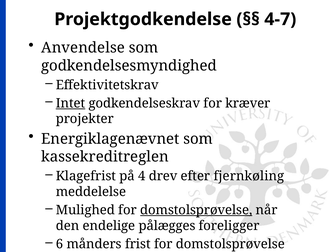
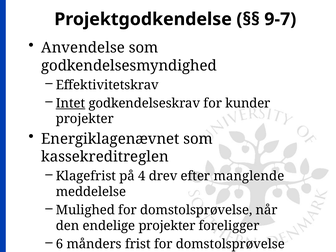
4-7: 4-7 -> 9-7
kræver: kræver -> kunder
fjernkøling: fjernkøling -> manglende
domstolsprøvelse at (196, 210) underline: present -> none
endelige pålægges: pålægges -> projekter
